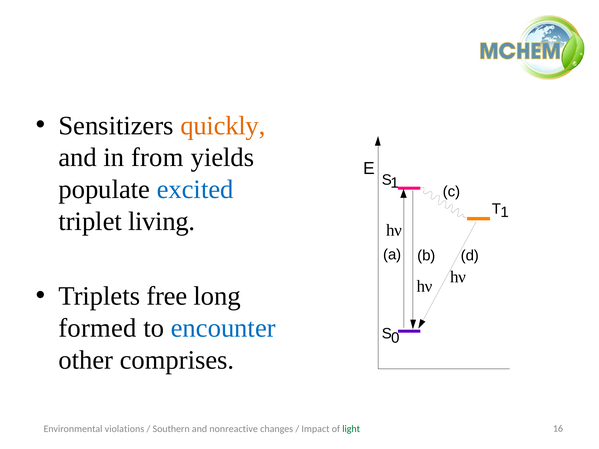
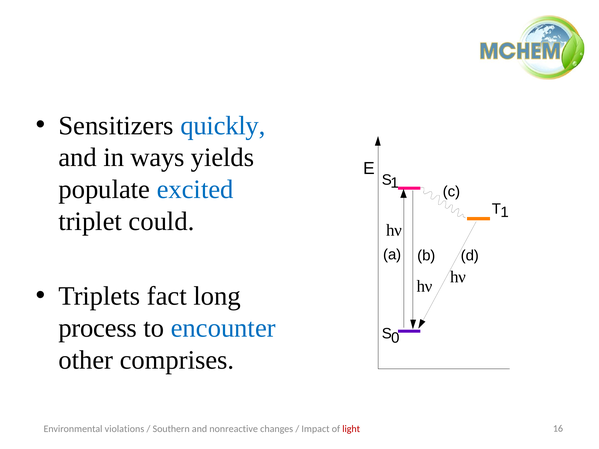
quickly colour: orange -> blue
from: from -> ways
living: living -> could
free: free -> fact
formed: formed -> process
light colour: green -> red
